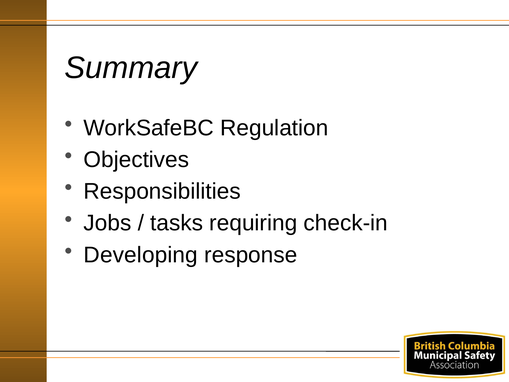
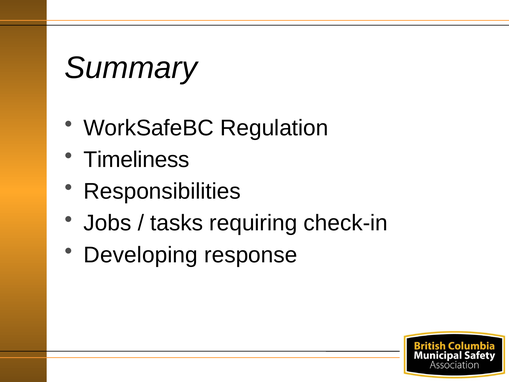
Objectives: Objectives -> Timeliness
